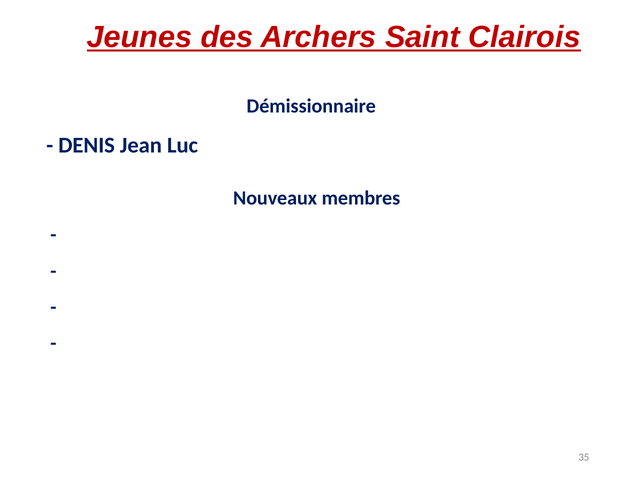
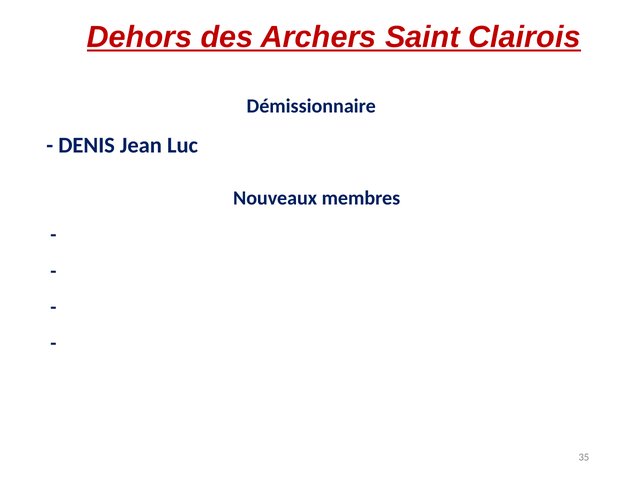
Jeunes: Jeunes -> Dehors
